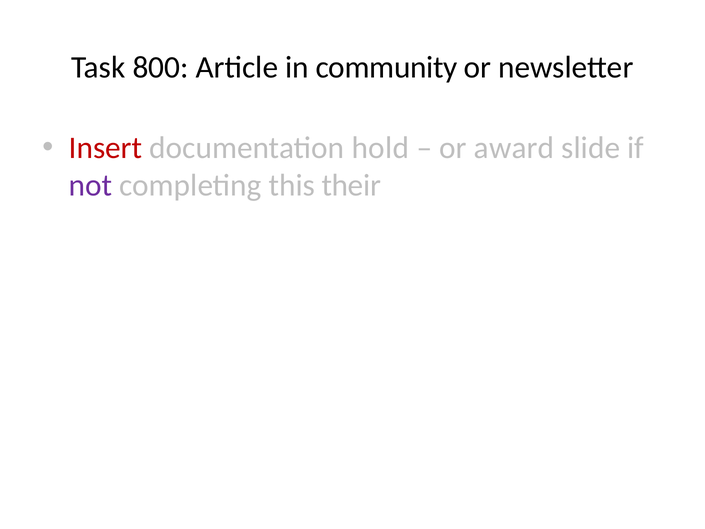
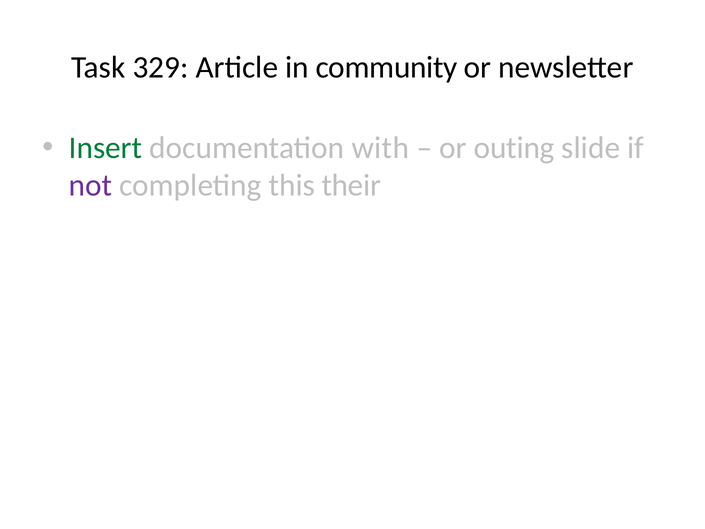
800: 800 -> 329
Insert colour: red -> green
hold: hold -> with
award: award -> outing
